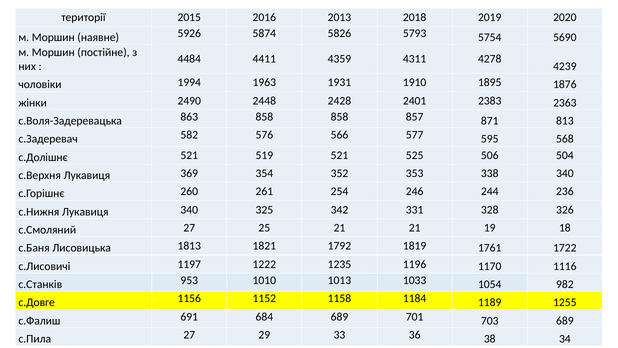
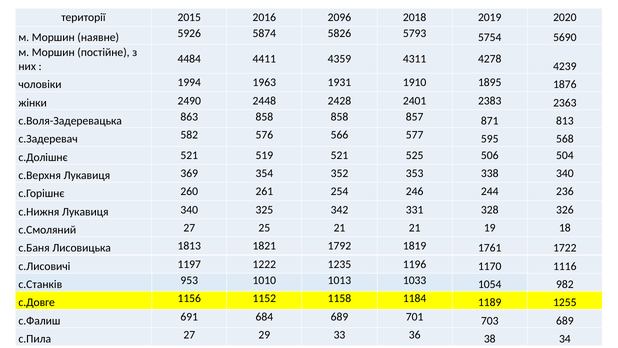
2013: 2013 -> 2096
